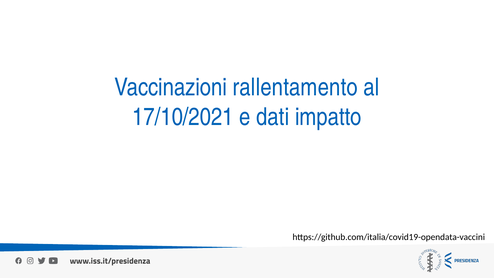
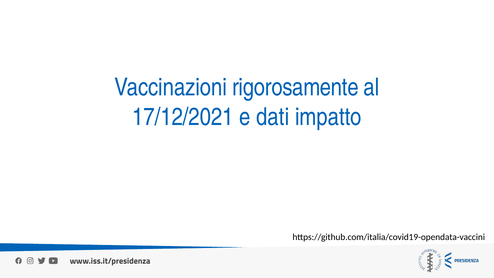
rallentamento: rallentamento -> rigorosamente
17/10/2021: 17/10/2021 -> 17/12/2021
